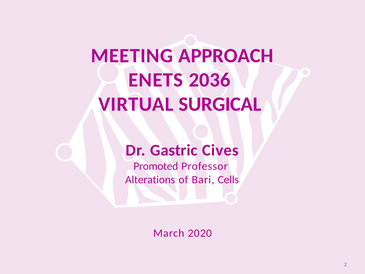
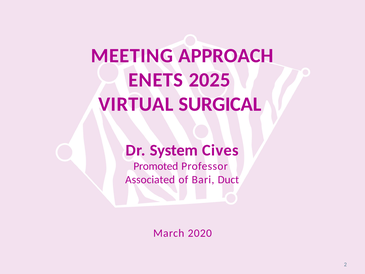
2036: 2036 -> 2025
Gastric: Gastric -> System
Alterations: Alterations -> Associated
Cells: Cells -> Duct
